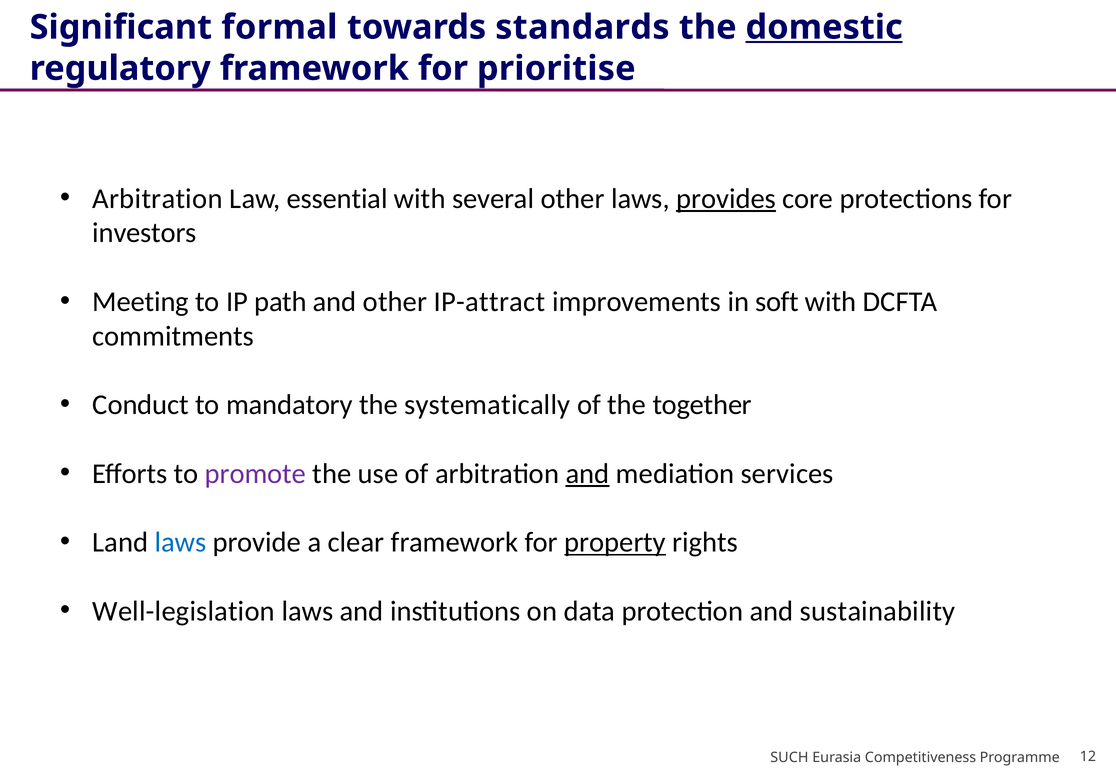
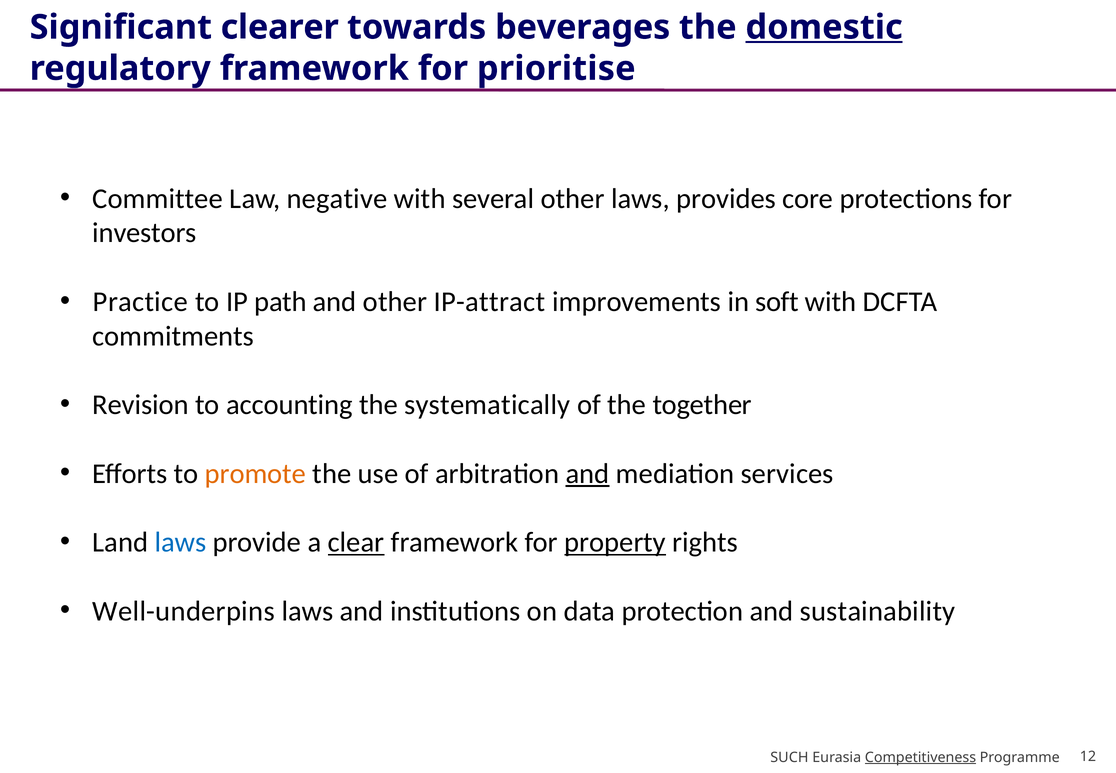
formal: formal -> clearer
standards: standards -> beverages
Arbitration at (158, 199): Arbitration -> Committee
essential: essential -> negative
provides underline: present -> none
Meeting: Meeting -> Practice
Conduct: Conduct -> Revision
mandatory: mandatory -> accounting
promote colour: purple -> orange
clear underline: none -> present
Well-legislation: Well-legislation -> Well-underpins
Competitiveness underline: none -> present
